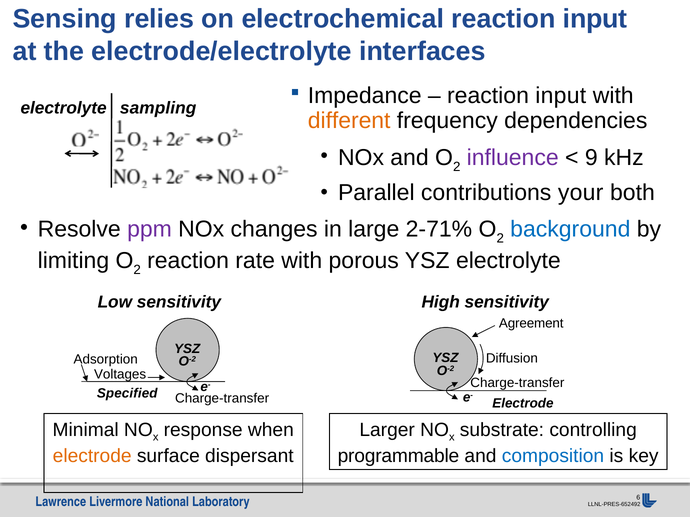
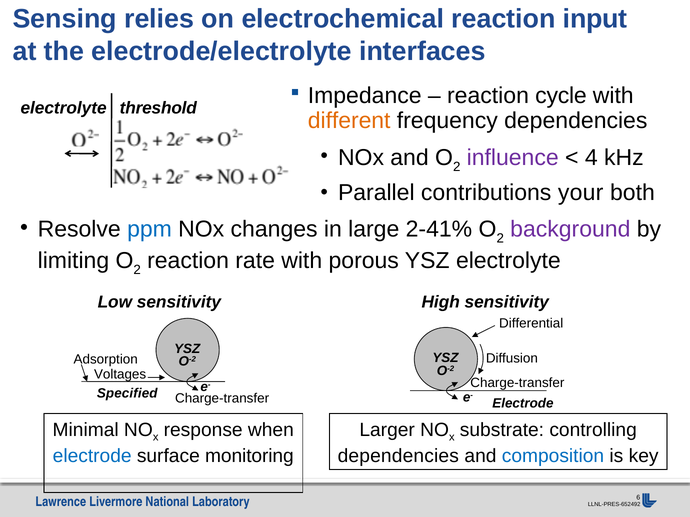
input at (561, 96): input -> cycle
sampling: sampling -> threshold
9: 9 -> 4
ppm colour: purple -> blue
2-71%: 2-71% -> 2-41%
background colour: blue -> purple
Agreement: Agreement -> Differential
programmable at (398, 456): programmable -> dependencies
electrode at (92, 456) colour: orange -> blue
dispersant: dispersant -> monitoring
